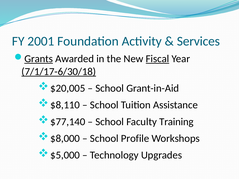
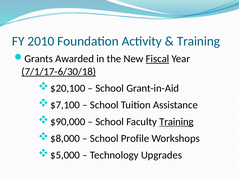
2001: 2001 -> 2010
Services at (198, 41): Services -> Training
Grants underline: present -> none
$20,005: $20,005 -> $20,100
$8,110: $8,110 -> $7,100
$77,140: $77,140 -> $90,000
Training at (176, 122) underline: none -> present
